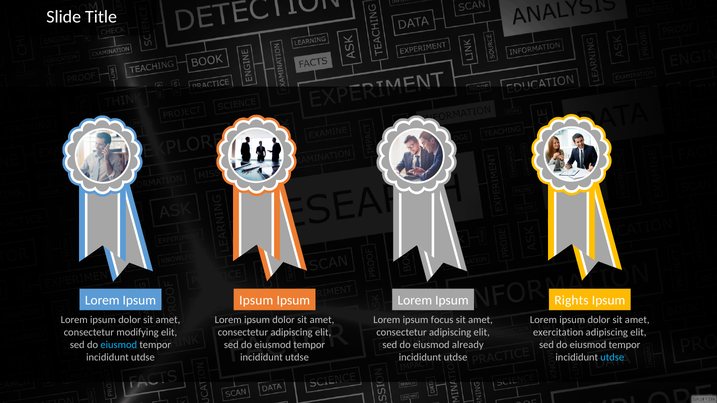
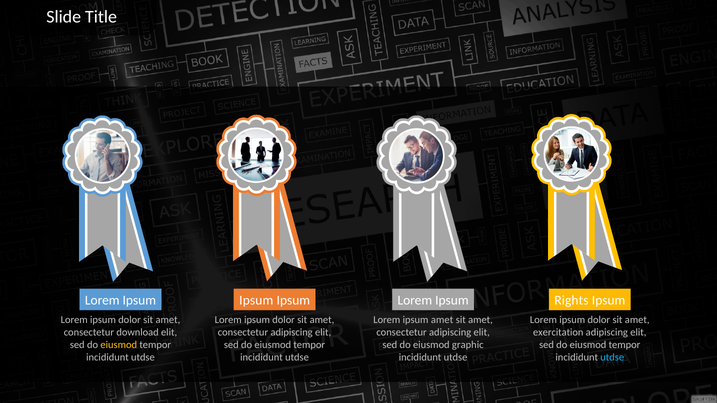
ipsum focus: focus -> amet
modifying: modifying -> download
eiusmod at (119, 345) colour: light blue -> yellow
already: already -> graphic
